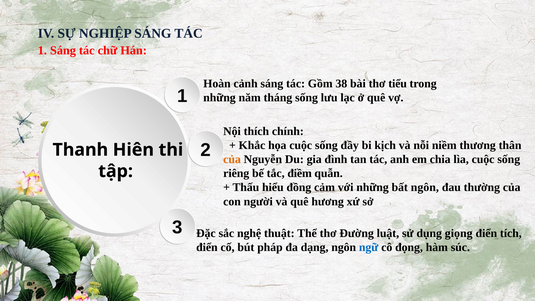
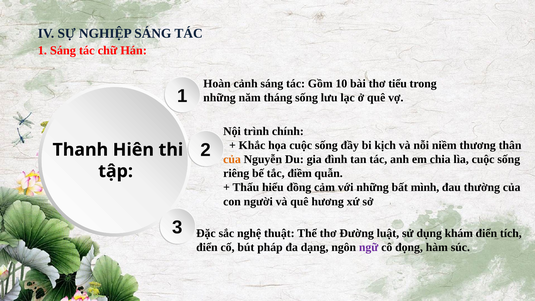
38: 38 -> 10
thích: thích -> trình
bất ngôn: ngôn -> mình
giọng: giọng -> khám
ngữ colour: blue -> purple
